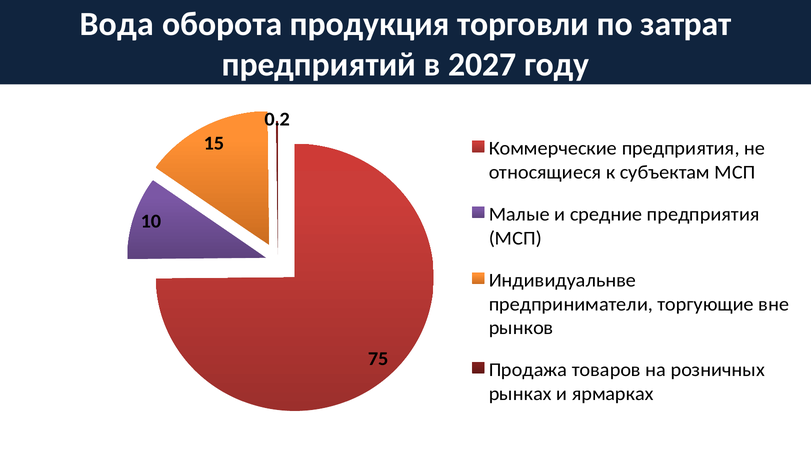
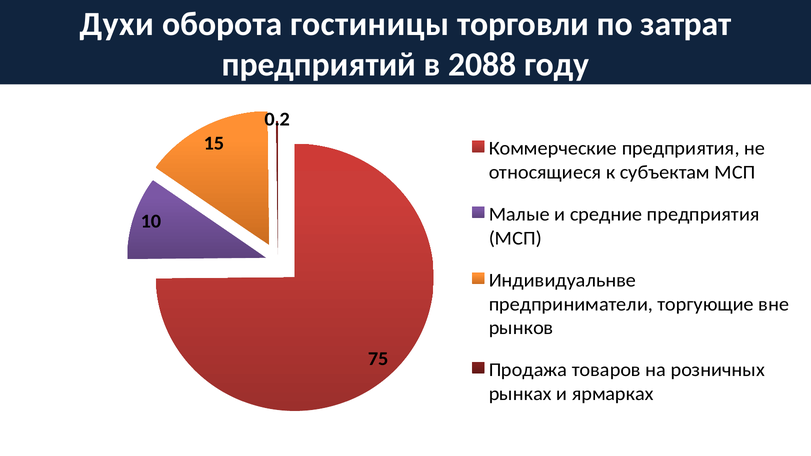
Вода: Вода -> Духи
продукция: продукция -> гостиницы
2027: 2027 -> 2088
